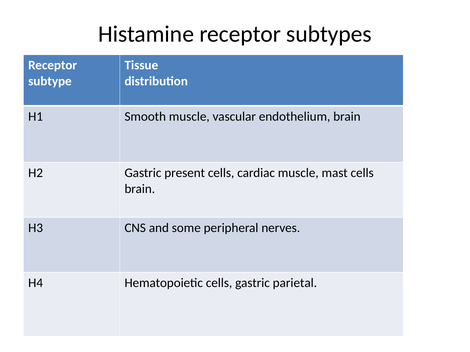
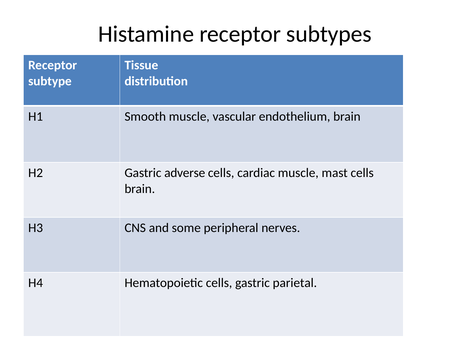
present: present -> adverse
